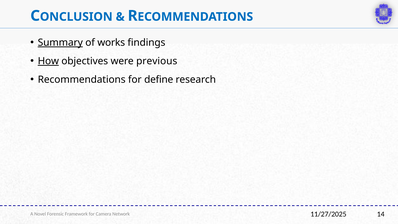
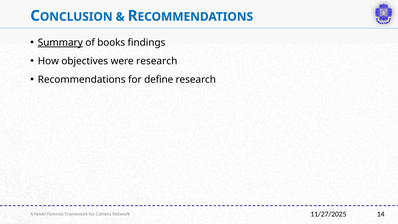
works: works -> books
How underline: present -> none
were previous: previous -> research
